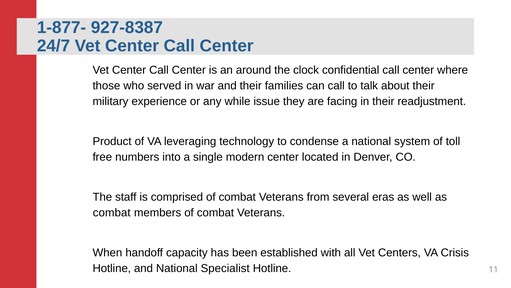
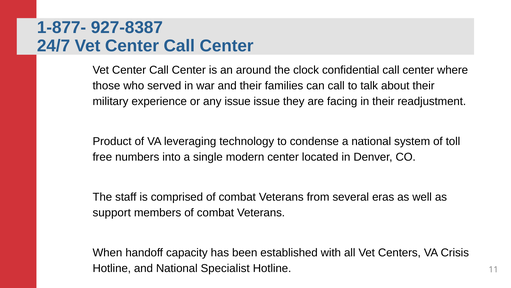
any while: while -> issue
combat at (112, 212): combat -> support
